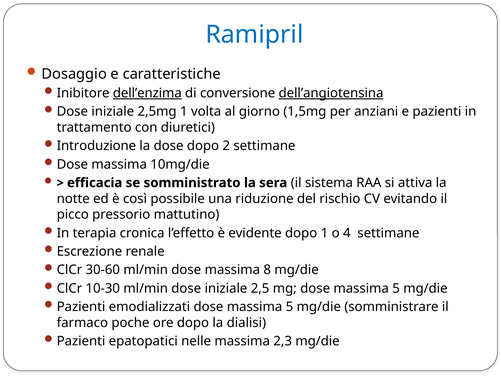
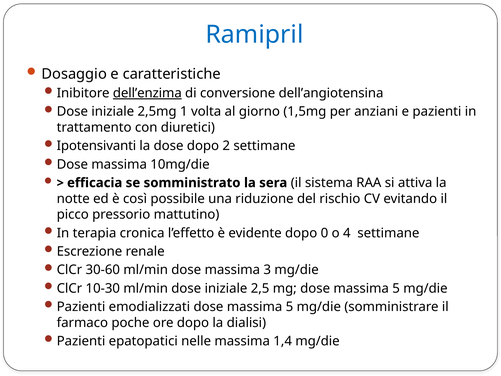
dell’angiotensina underline: present -> none
Introduzione: Introduzione -> Ipotensivanti
dopo 1: 1 -> 0
8: 8 -> 3
2,3: 2,3 -> 1,4
